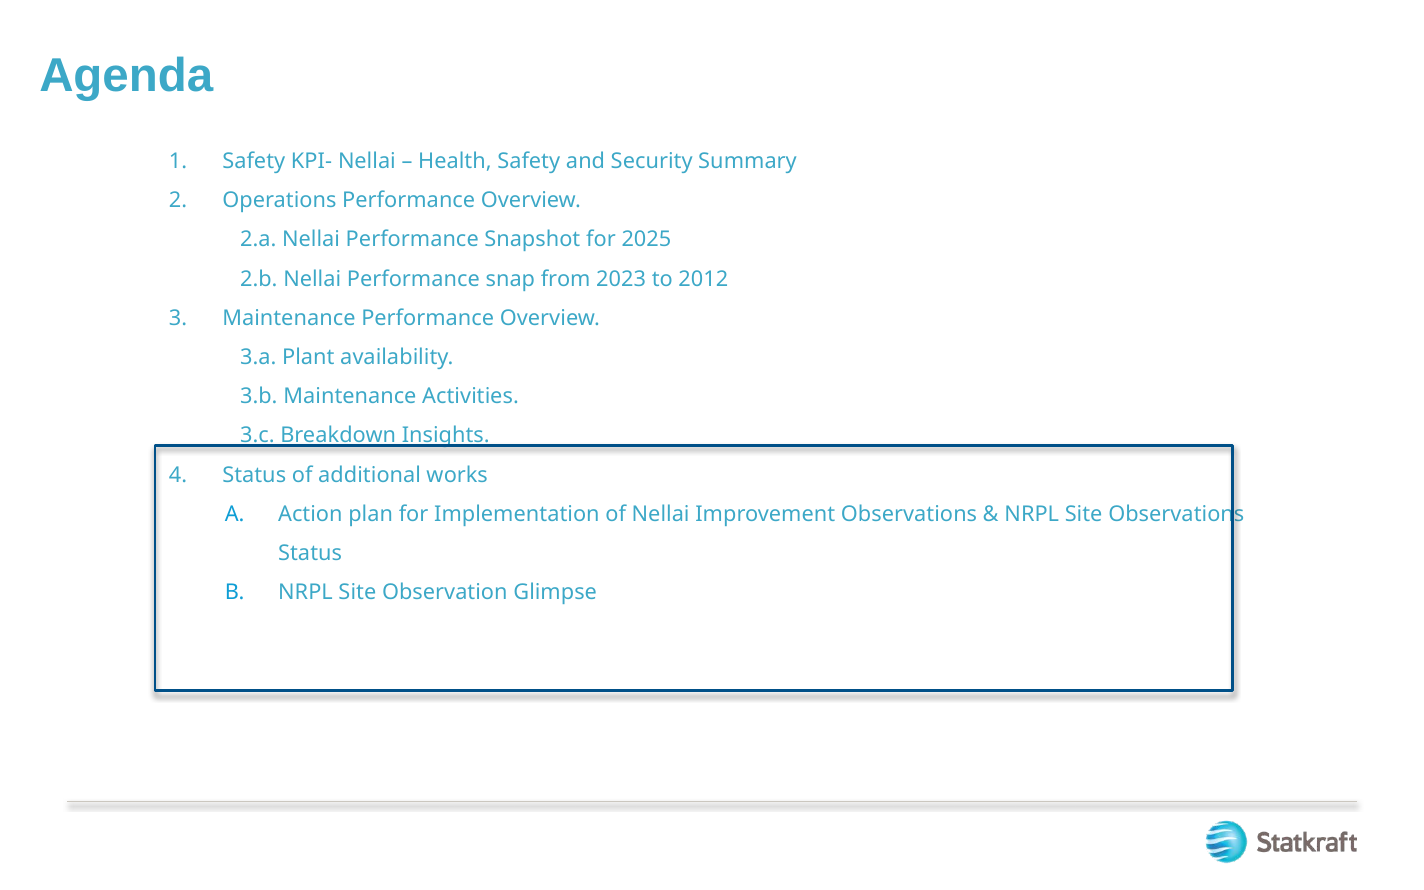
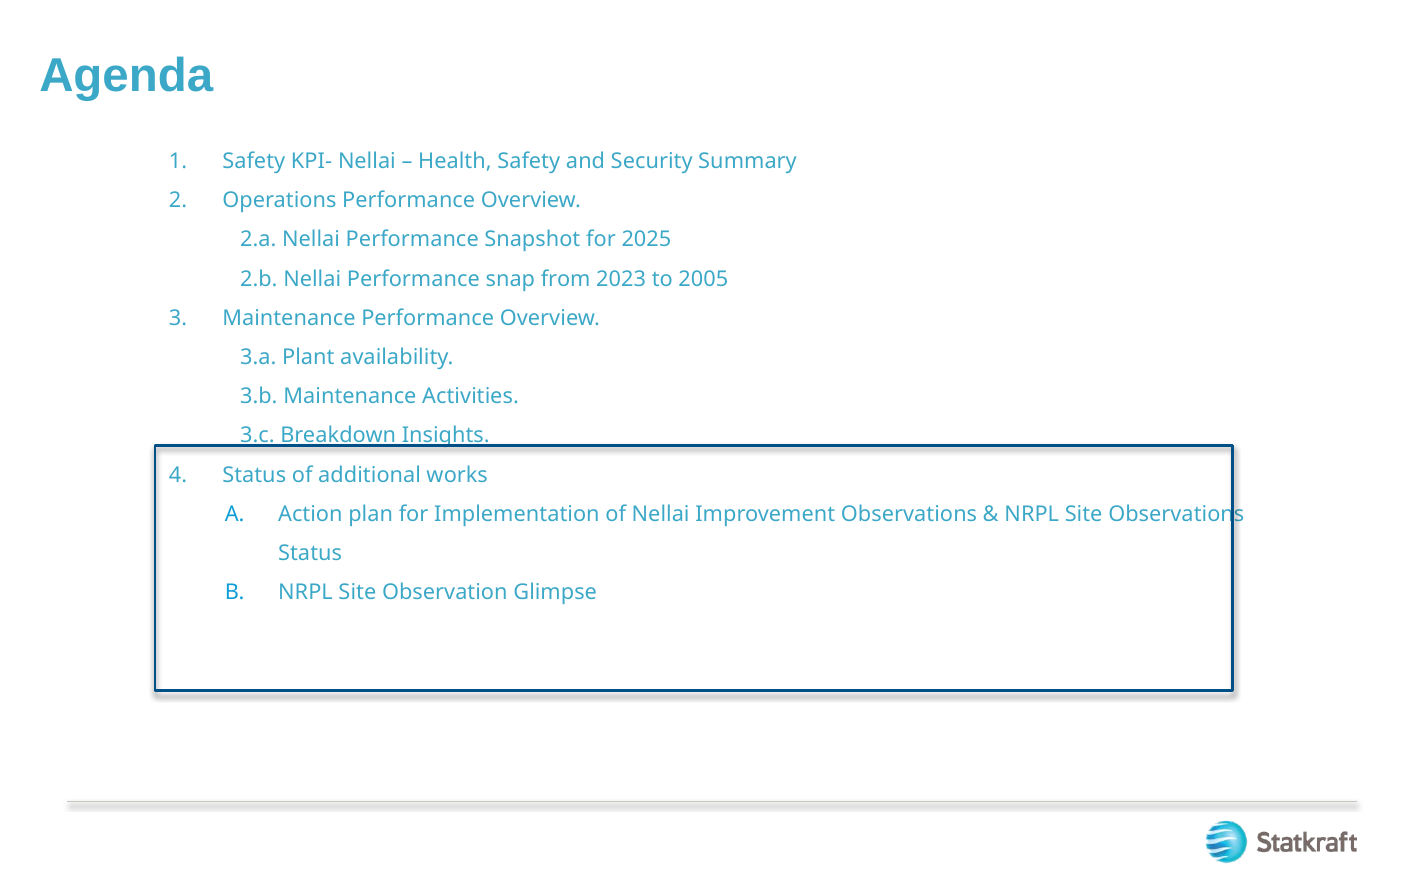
2012: 2012 -> 2005
